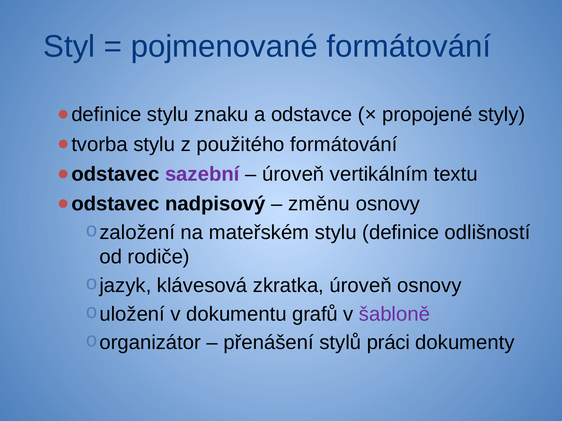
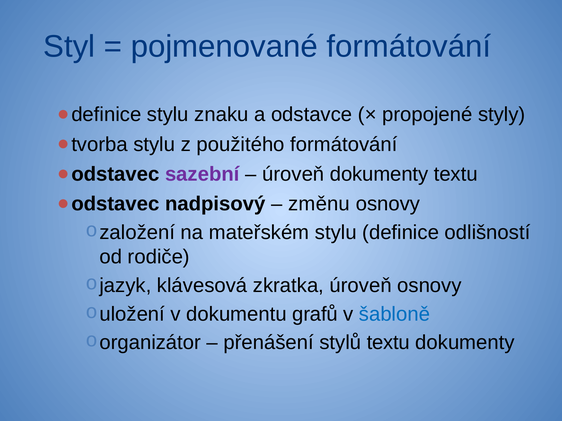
úroveň vertikálním: vertikálním -> dokumenty
šabloně colour: purple -> blue
stylů práci: práci -> textu
